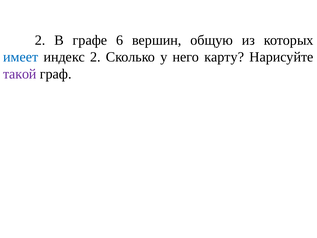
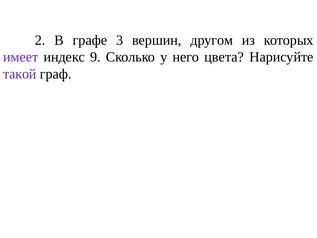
6: 6 -> 3
общую: общую -> другом
имеет colour: blue -> purple
индекс 2: 2 -> 9
карту: карту -> цвета
